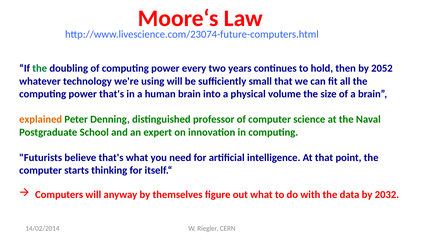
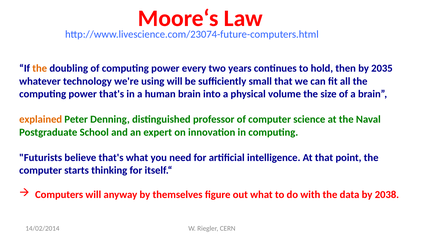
the at (40, 68) colour: green -> orange
2052: 2052 -> 2035
2032: 2032 -> 2038
